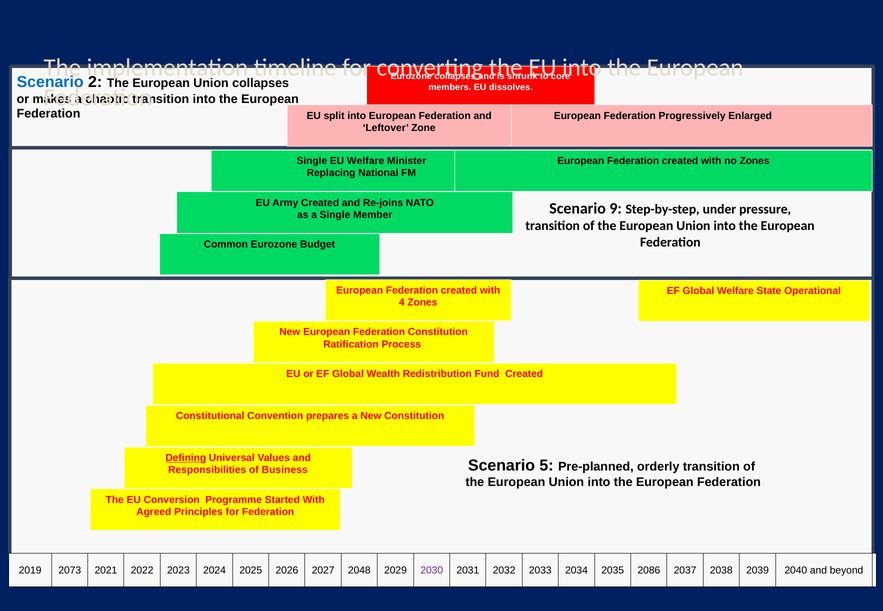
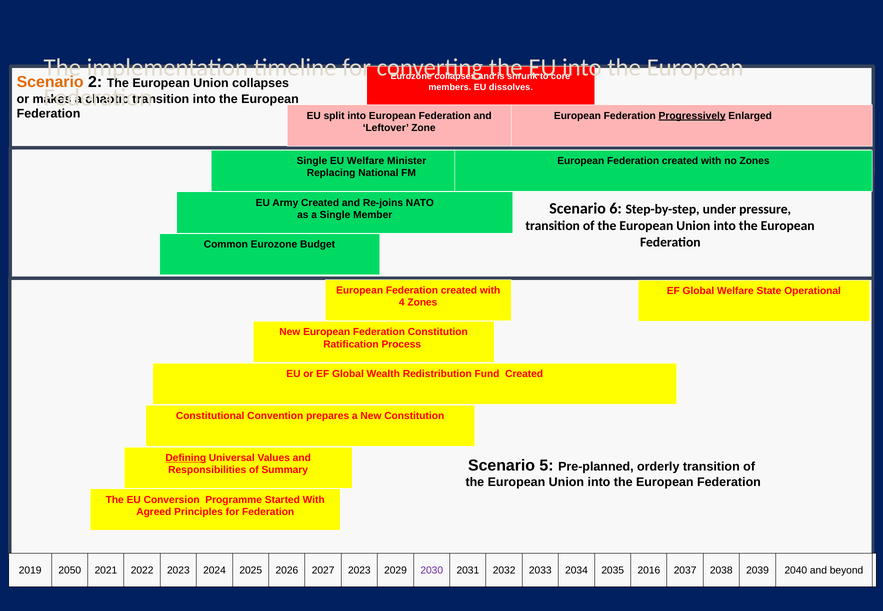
Scenario at (50, 82) colour: blue -> orange
Progressively underline: none -> present
9: 9 -> 6
Business: Business -> Summary
2073: 2073 -> 2050
2027 2048: 2048 -> 2023
2086: 2086 -> 2016
